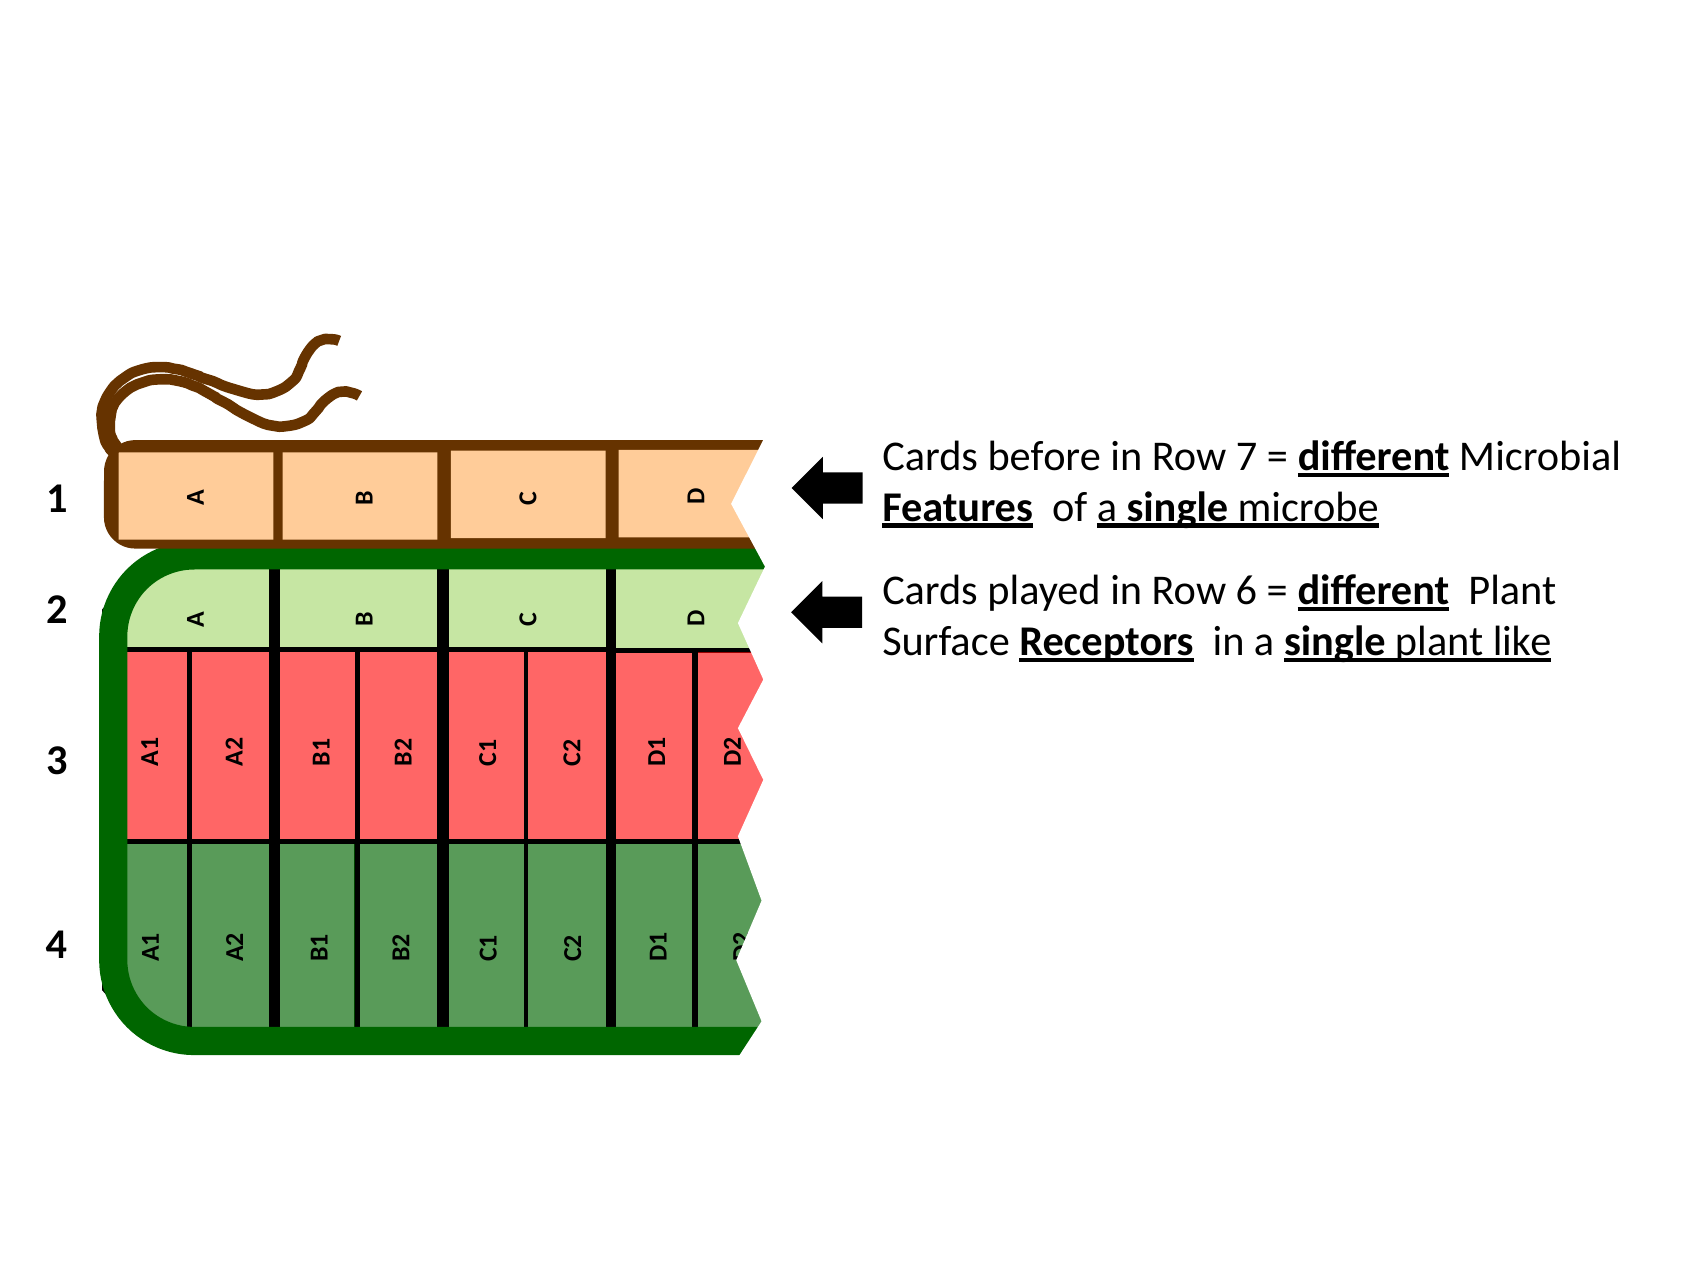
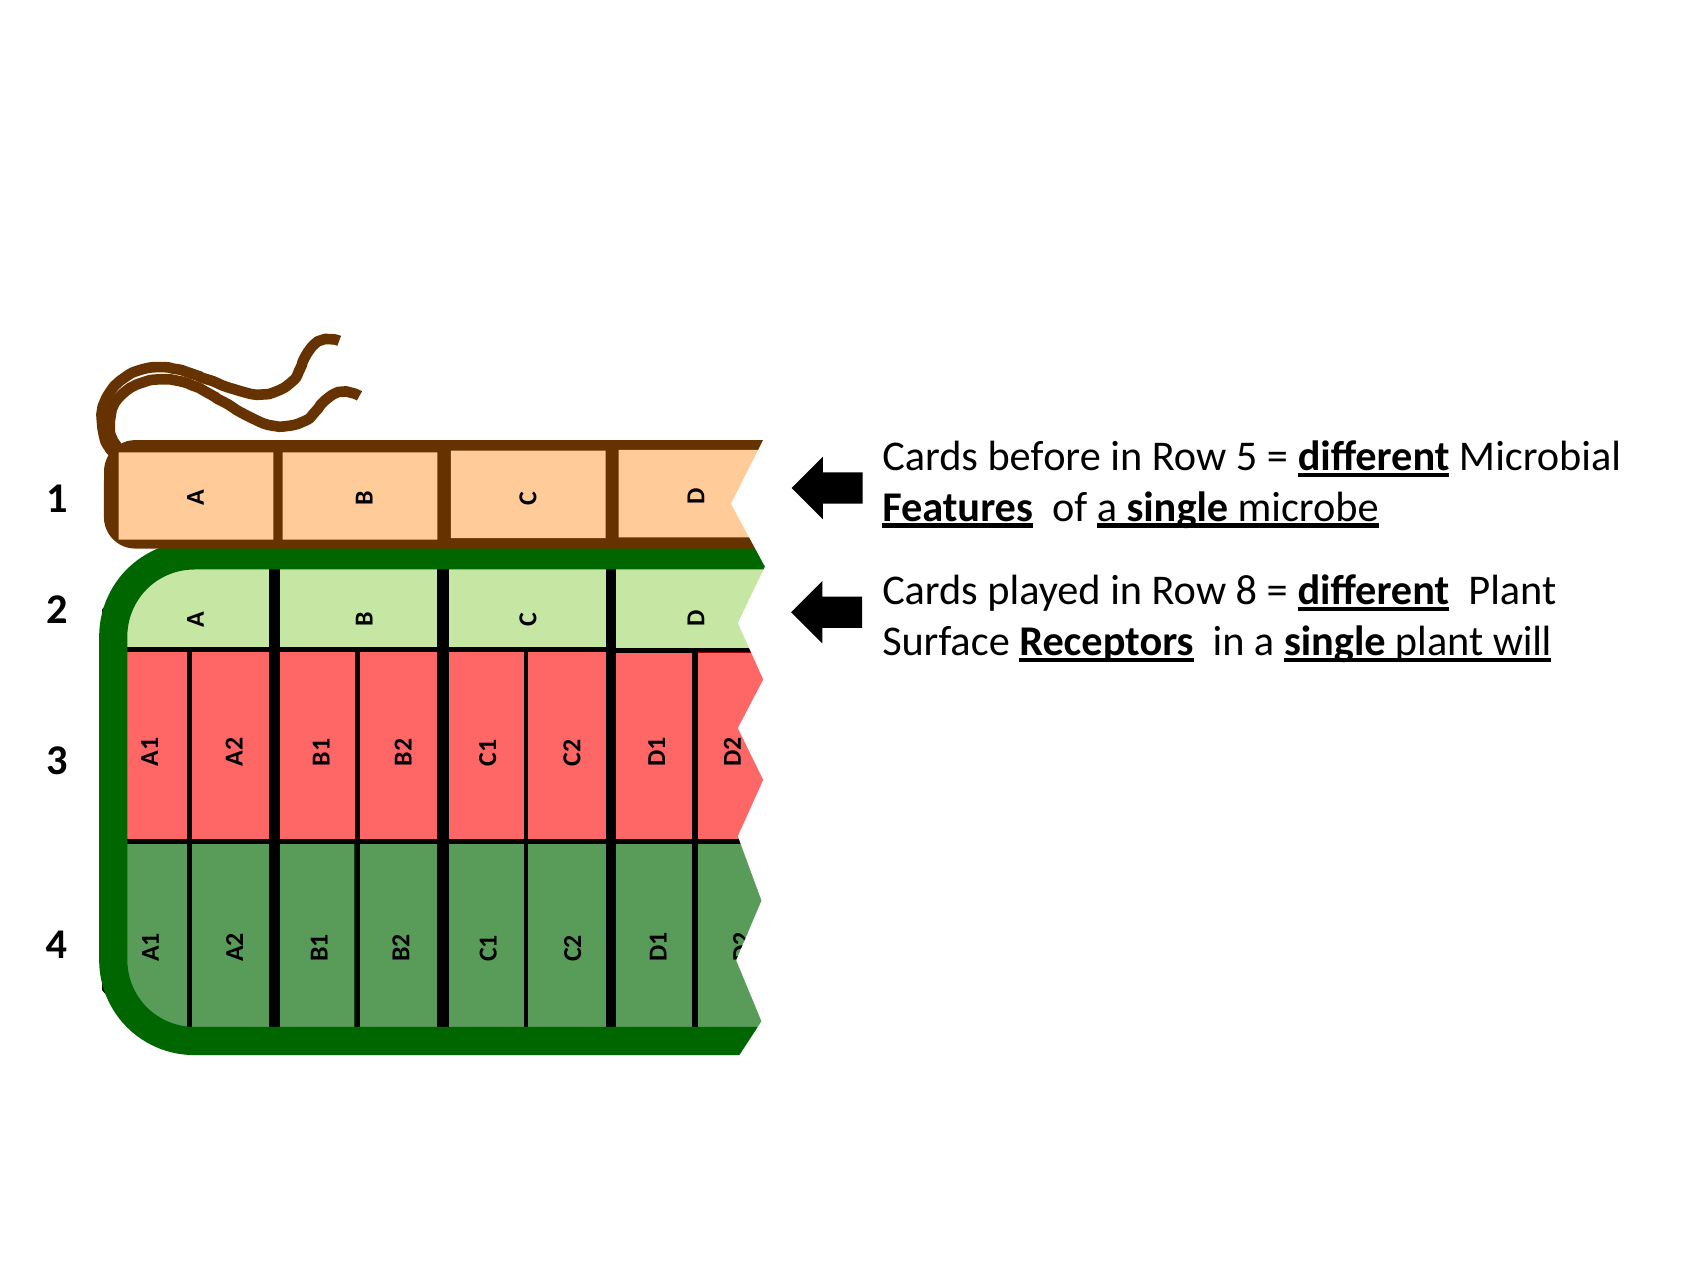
7: 7 -> 5
6: 6 -> 8
like: like -> will
